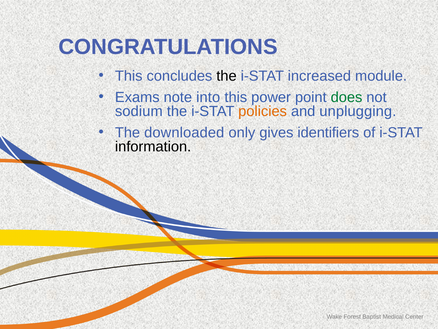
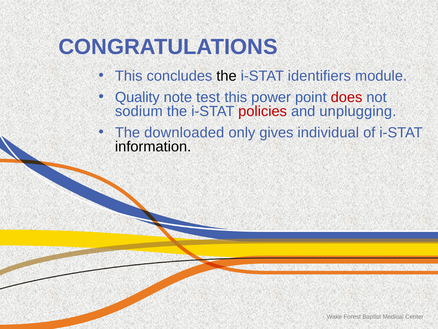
increased: increased -> identifiers
Exams: Exams -> Quality
into: into -> test
does colour: green -> red
policies colour: orange -> red
identifiers: identifiers -> individual
